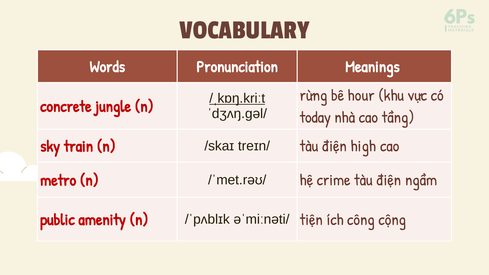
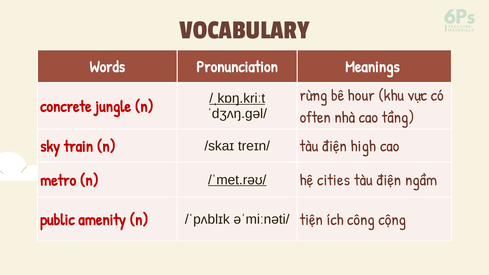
today: today -> often
/ˈmet.rəʊ/ underline: none -> present
crime: crime -> cities
